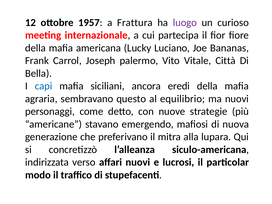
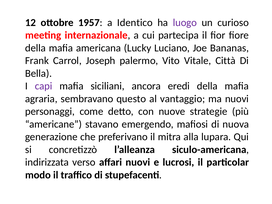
Frattura: Frattura -> Identico
capi colour: blue -> purple
equilibrio: equilibrio -> vantaggio
